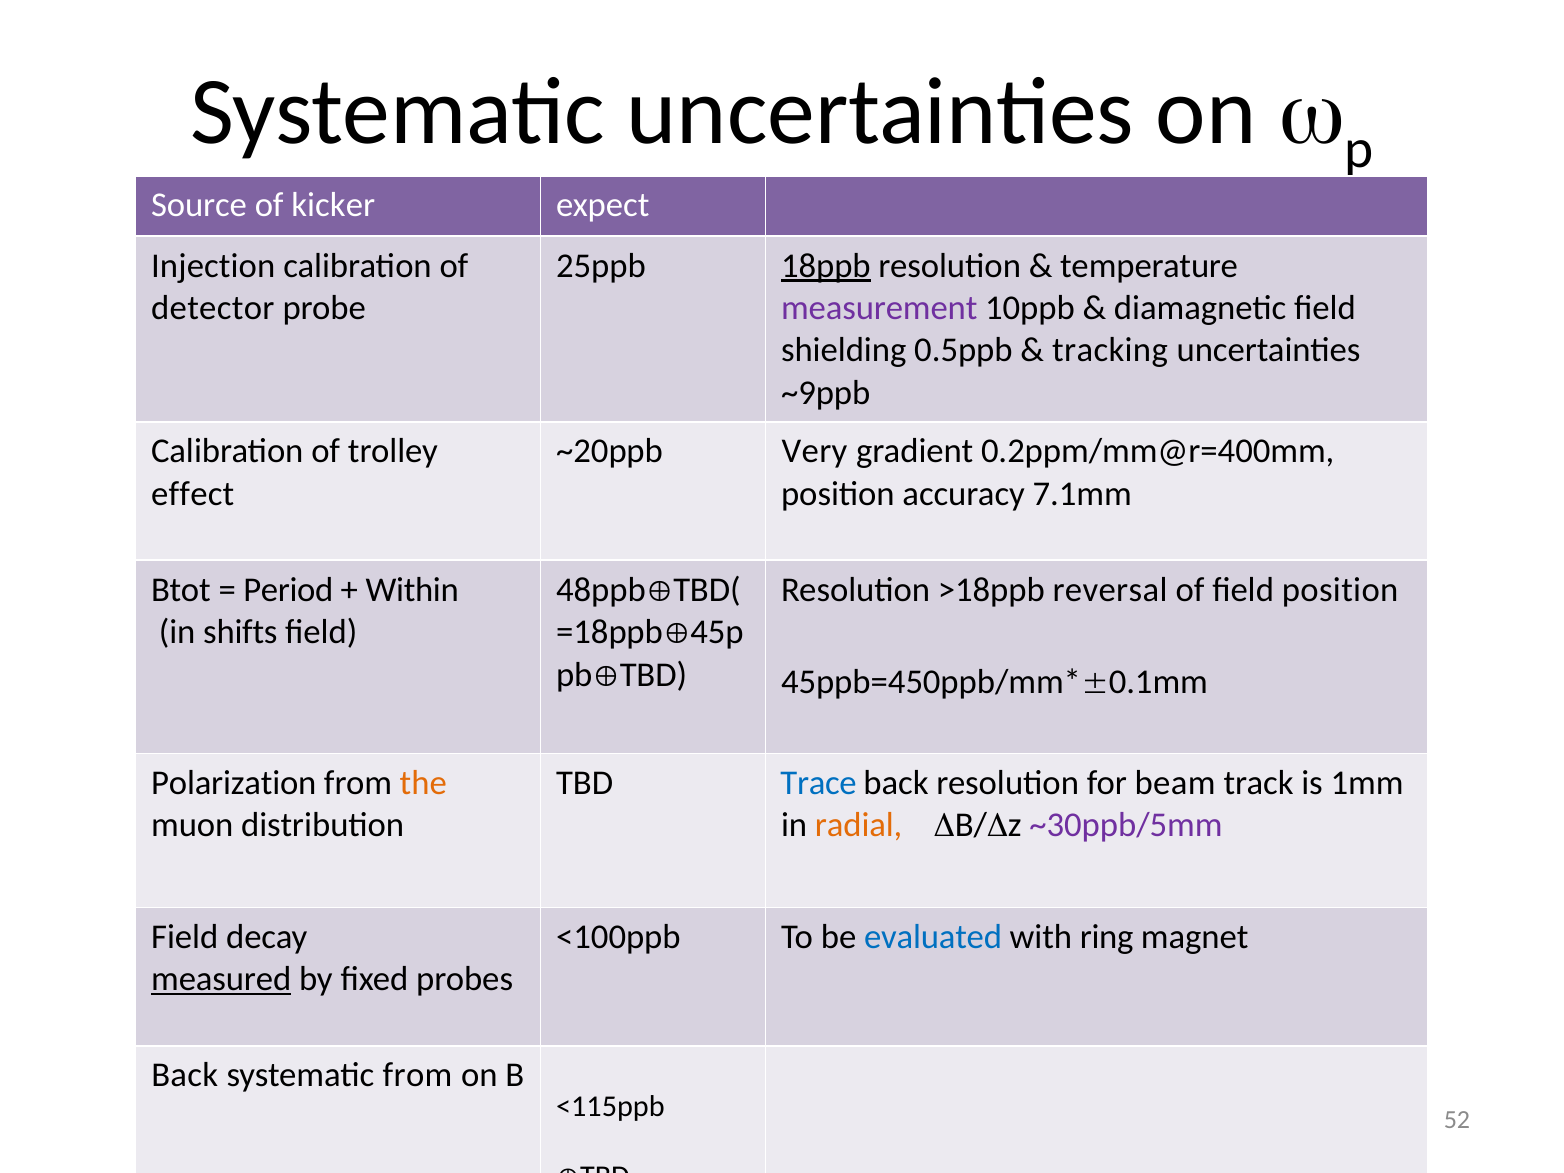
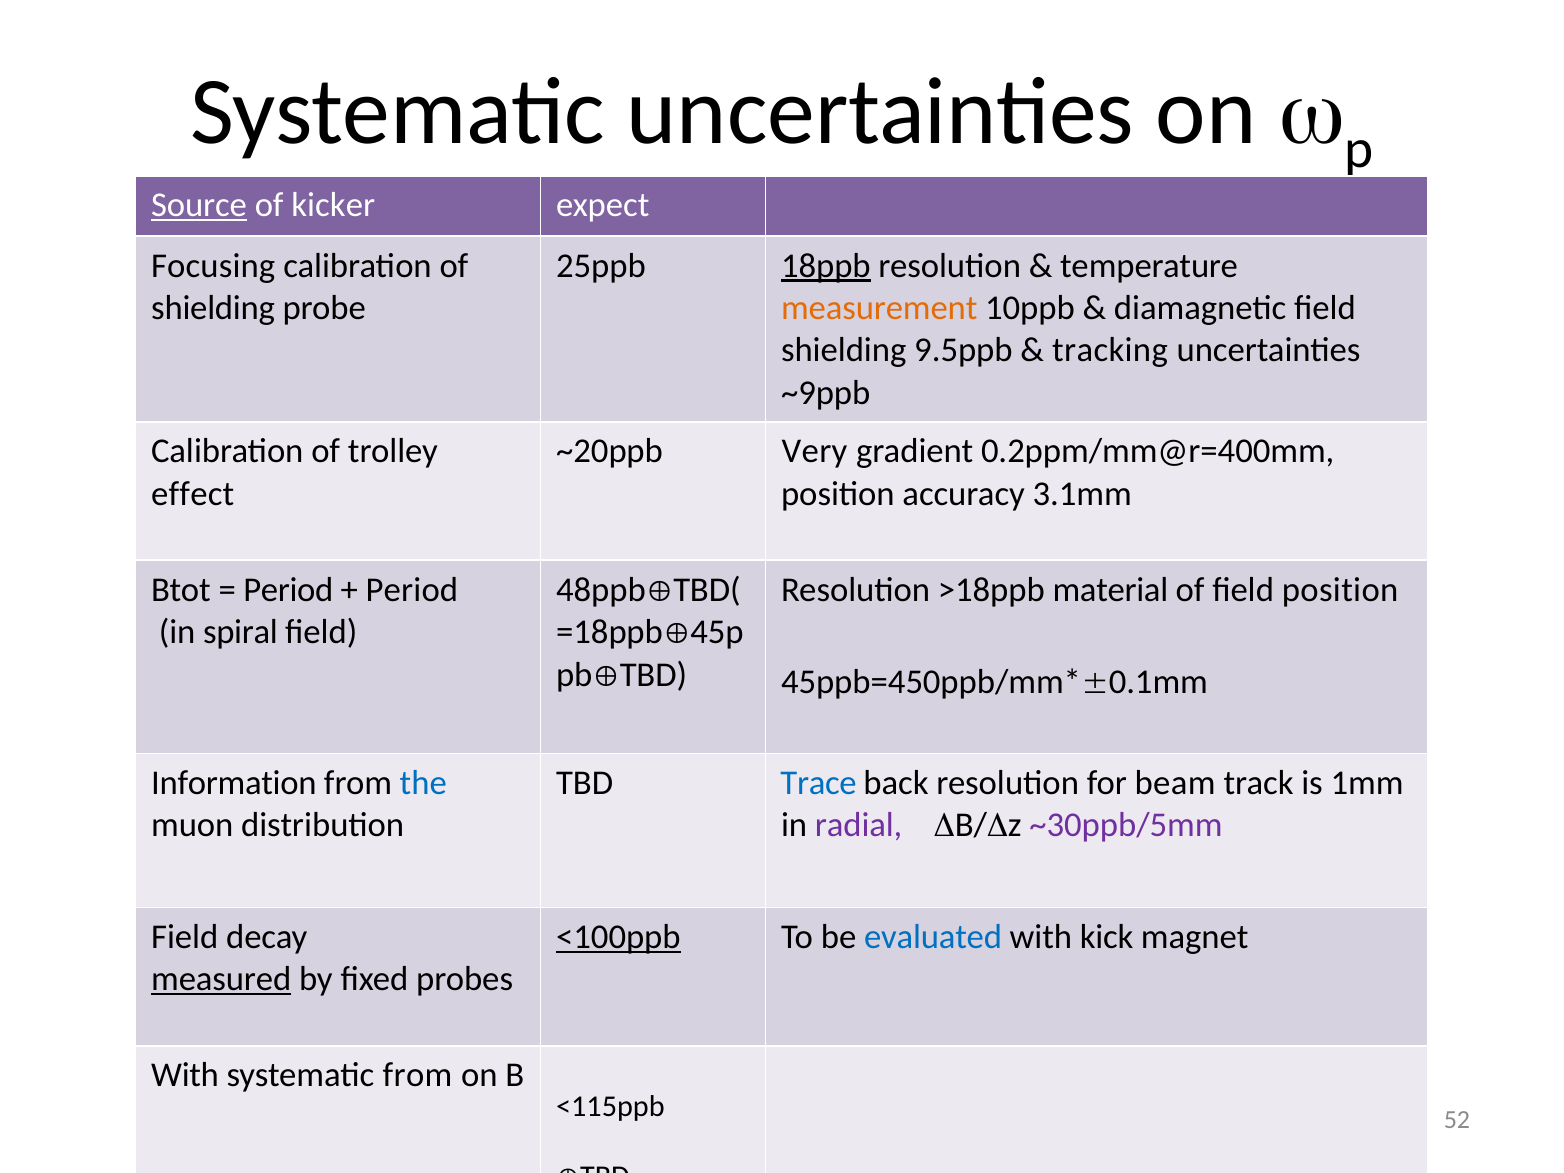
Source underline: none -> present
Injection: Injection -> Focusing
detector at (213, 308): detector -> shielding
measurement colour: purple -> orange
0.5ppb: 0.5ppb -> 9.5ppb
7.1mm: 7.1mm -> 3.1mm
Within at (412, 590): Within -> Period
reversal: reversal -> material
shifts: shifts -> spiral
Polarization: Polarization -> Information
the colour: orange -> blue
radial colour: orange -> purple
<100ppb underline: none -> present
ring: ring -> kick
Back at (185, 1075): Back -> With
